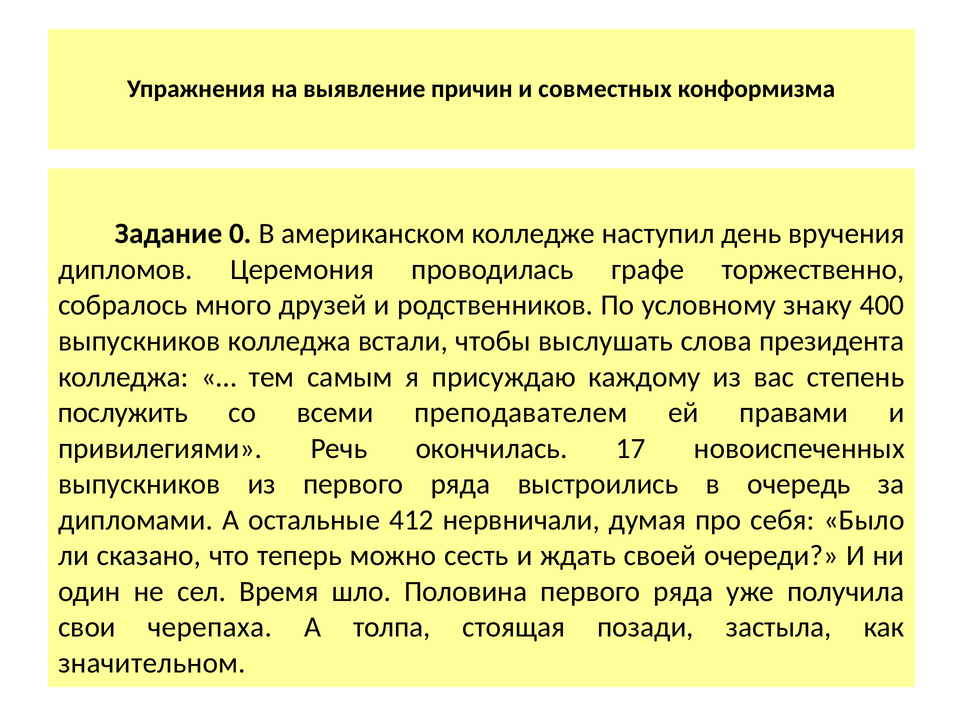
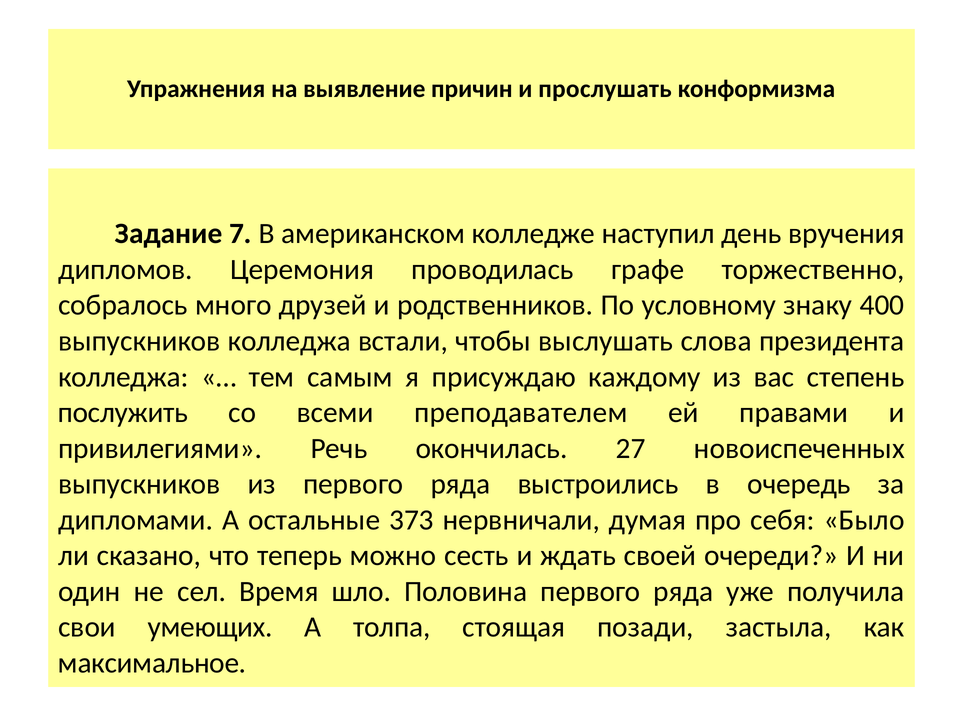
совместных: совместных -> прослушать
0: 0 -> 7
17: 17 -> 27
412: 412 -> 373
черепаха: черепаха -> умеющих
значительном: значительном -> максимальное
